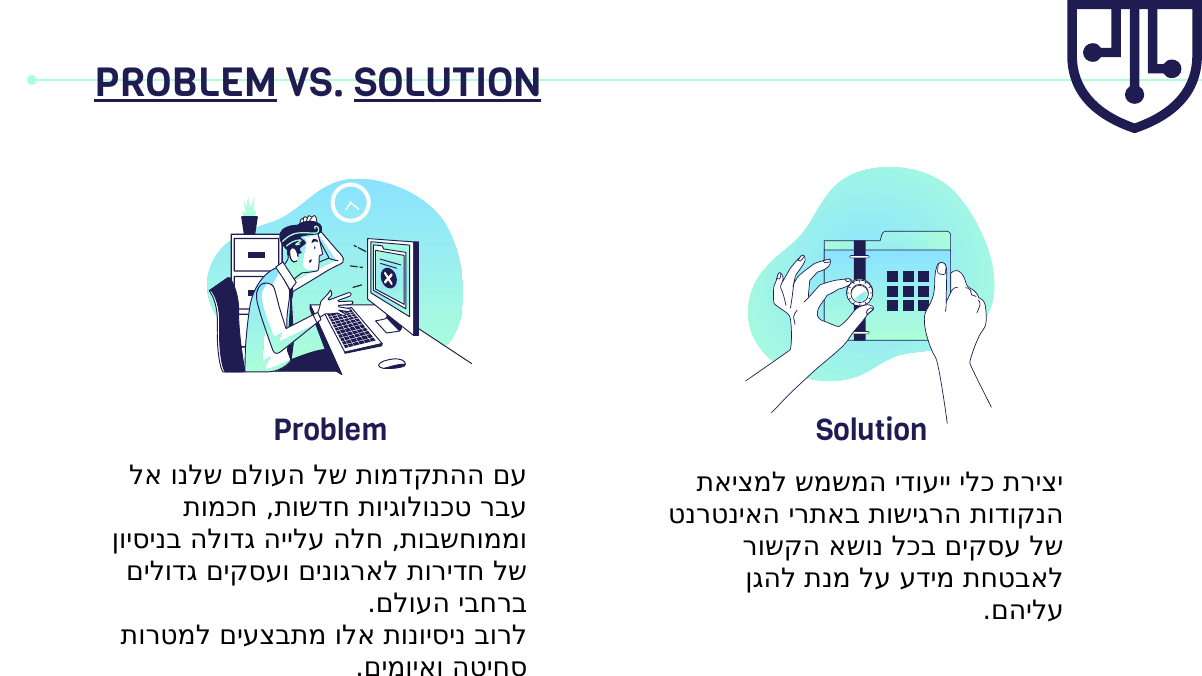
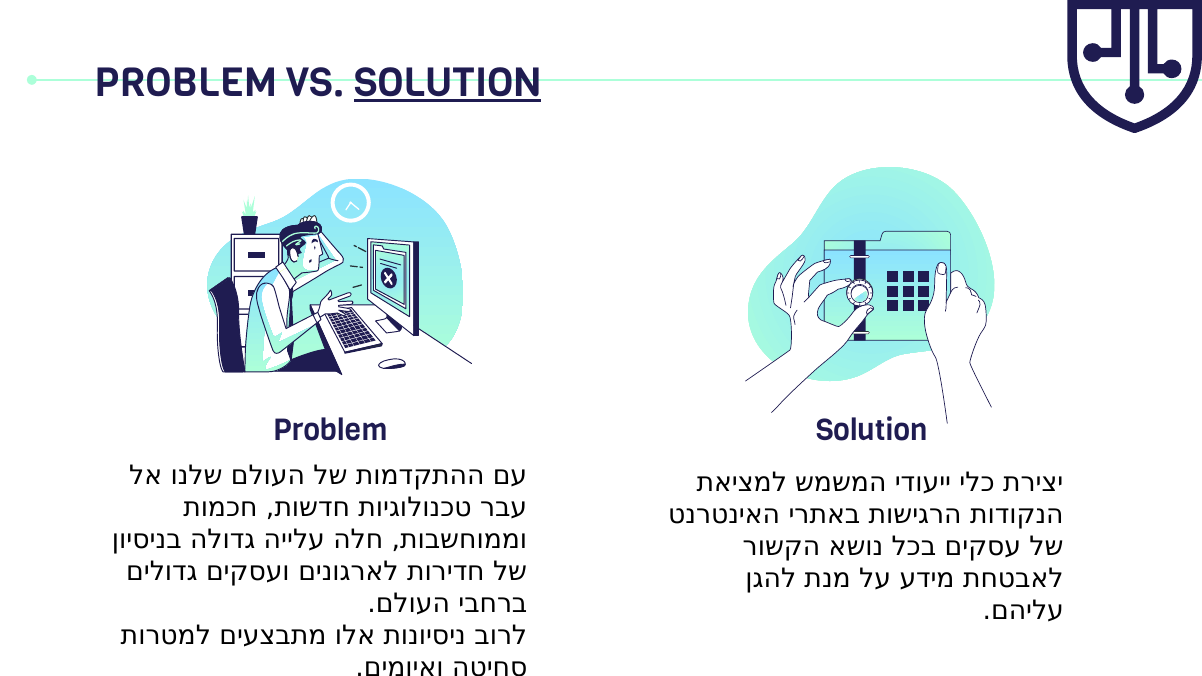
PROBLEM at (185, 83) underline: present -> none
